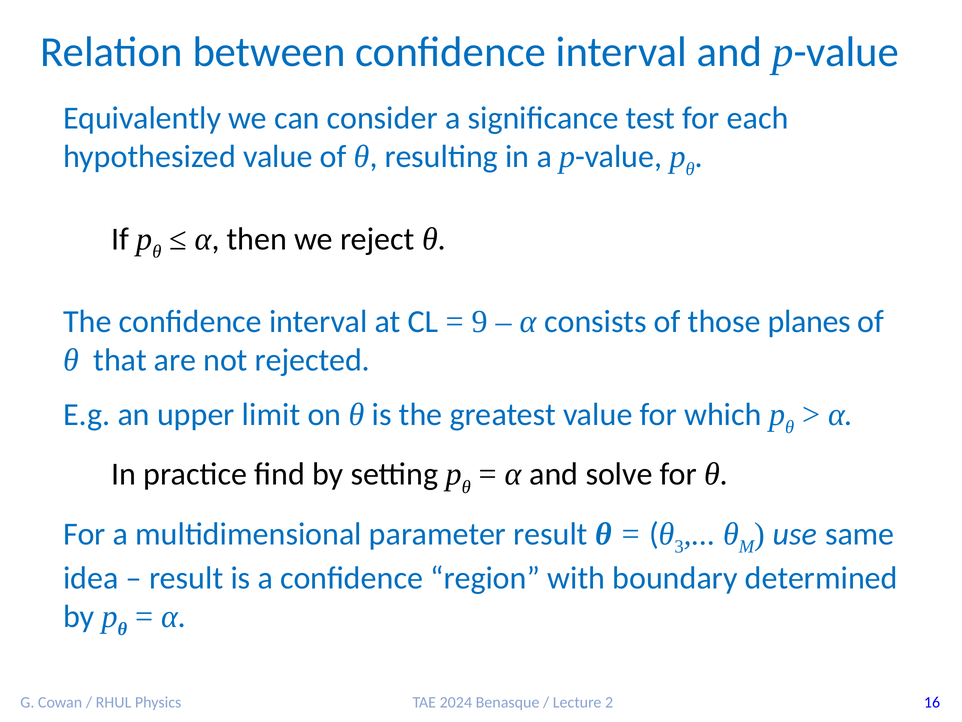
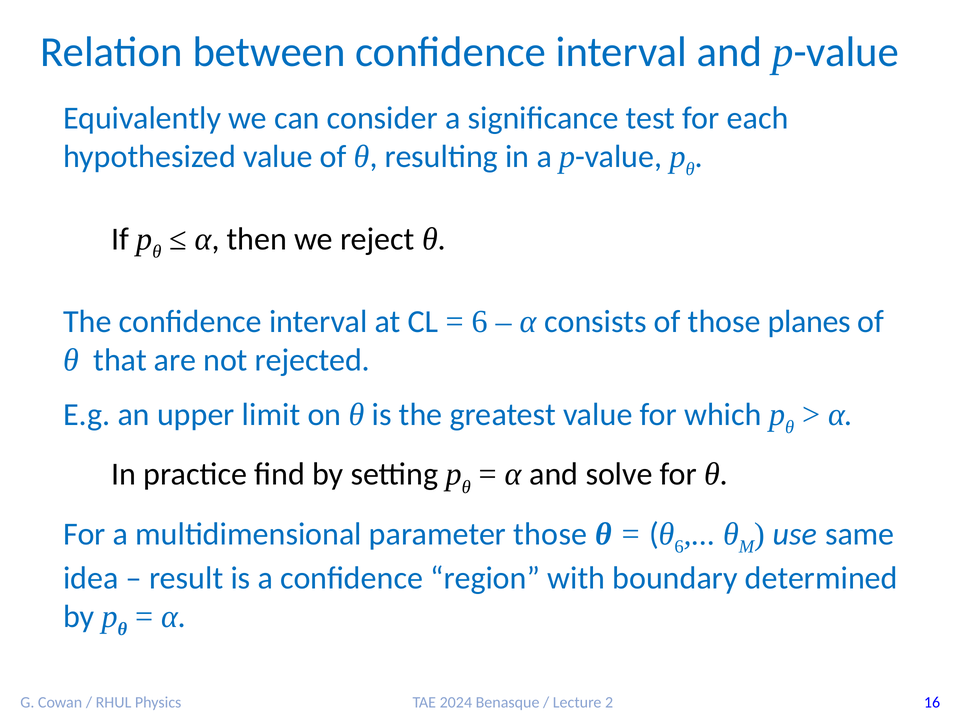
9 at (480, 321): 9 -> 6
parameter result: result -> those
θ 3: 3 -> 6
